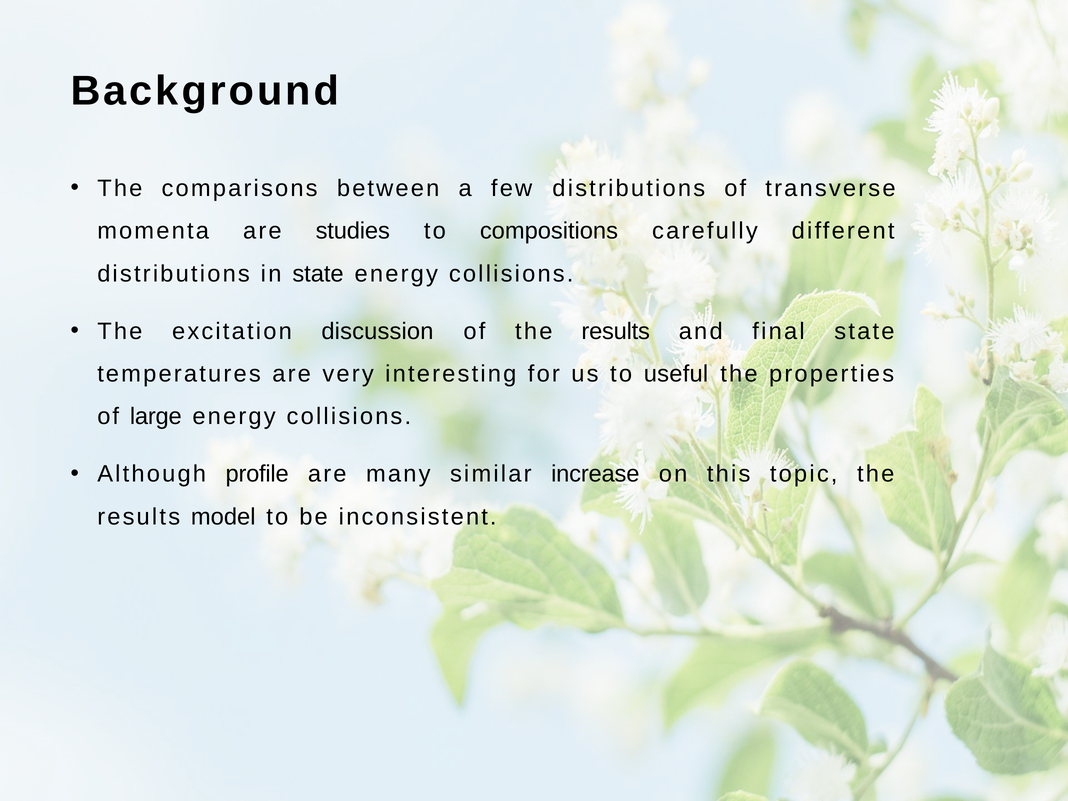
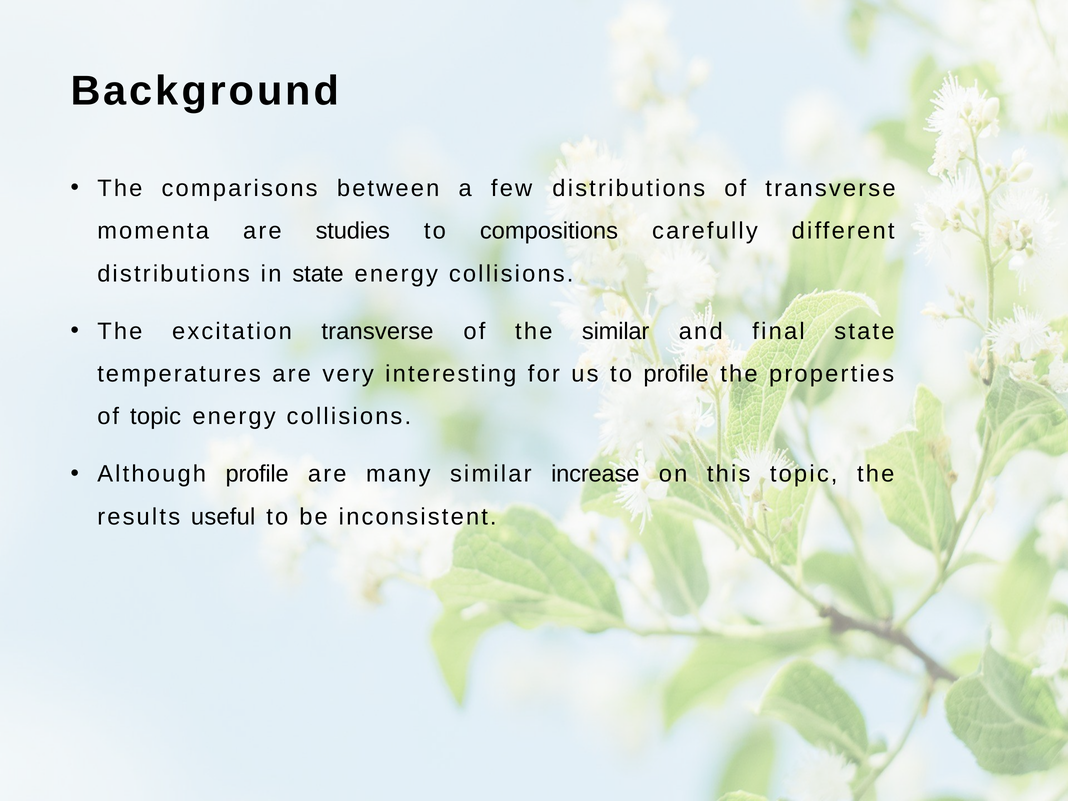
excitation discussion: discussion -> transverse
of the results: results -> similar
to useful: useful -> profile
of large: large -> topic
model: model -> useful
